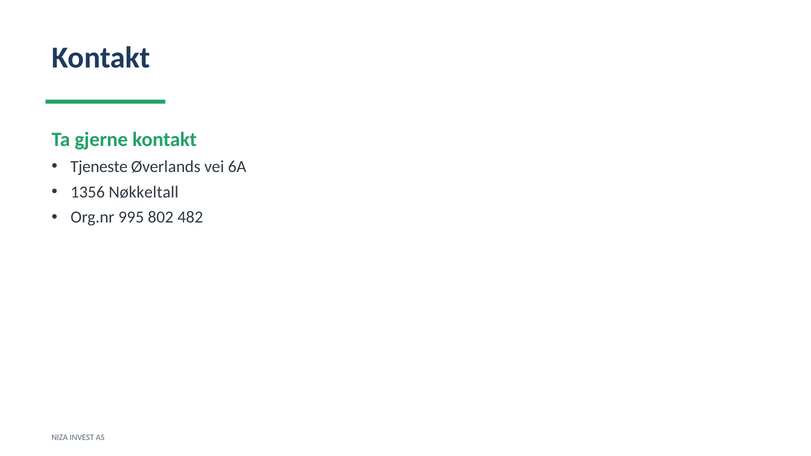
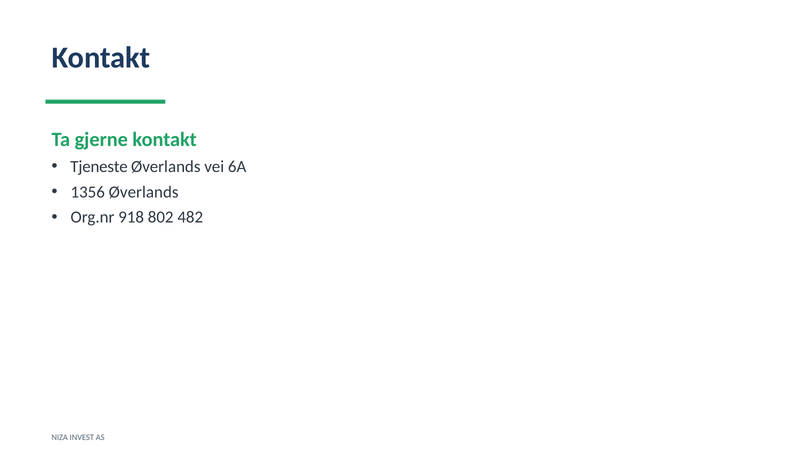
1356 Nøkkeltall: Nøkkeltall -> Øverlands
995: 995 -> 918
